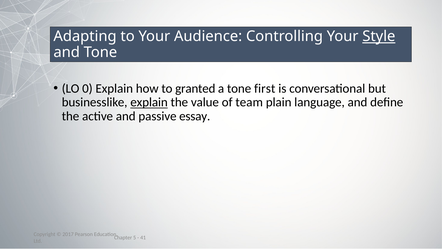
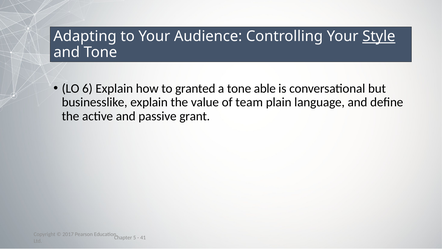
0: 0 -> 6
first: first -> able
explain at (149, 102) underline: present -> none
essay: essay -> grant
